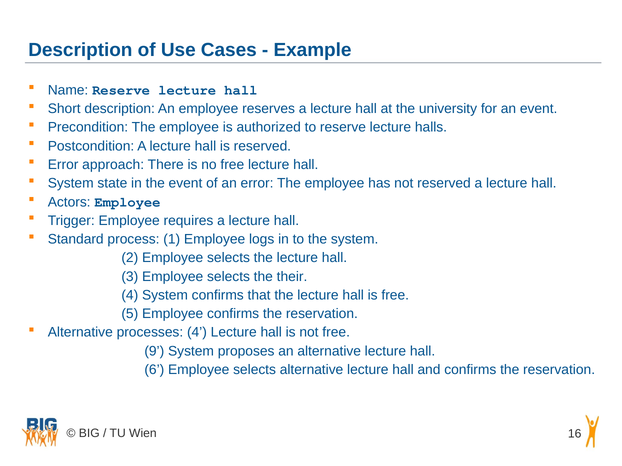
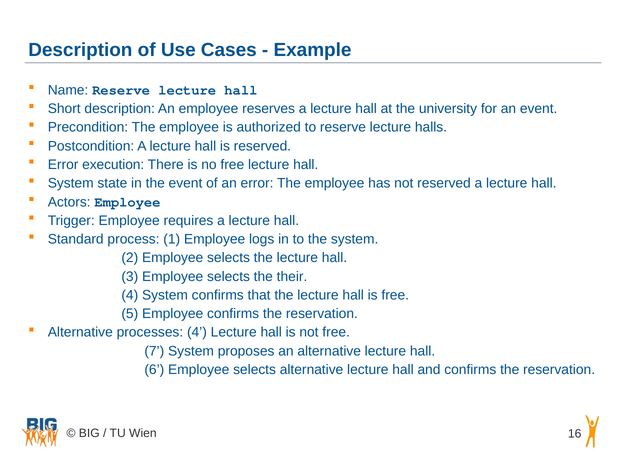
approach: approach -> execution
9: 9 -> 7
